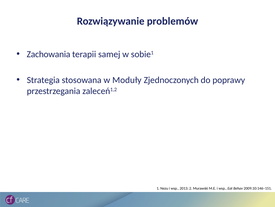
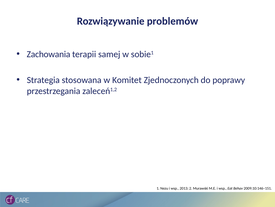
Moduły: Moduły -> Komitet
